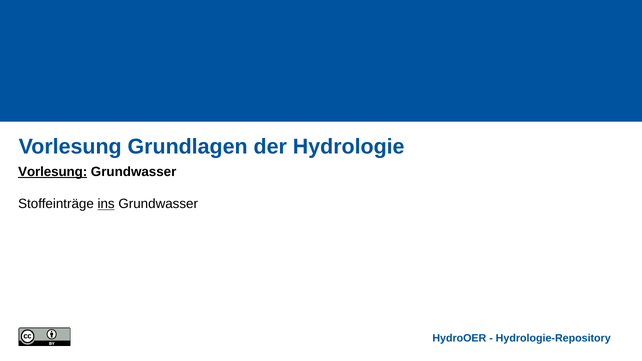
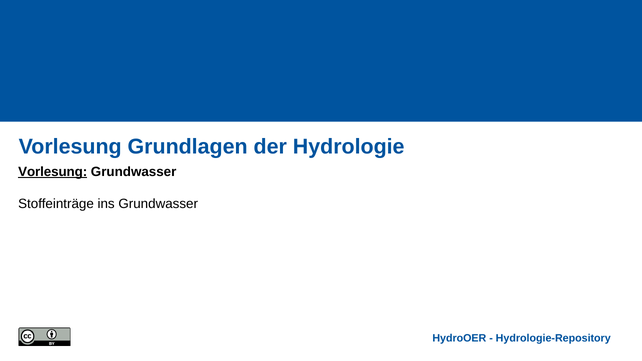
ins underline: present -> none
